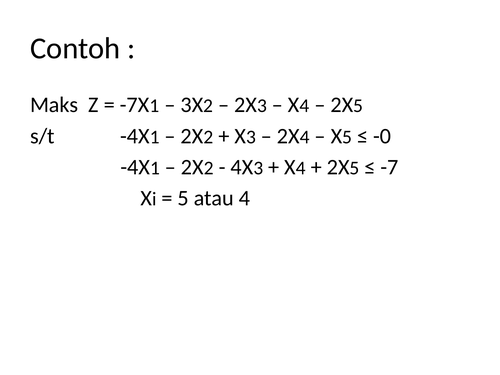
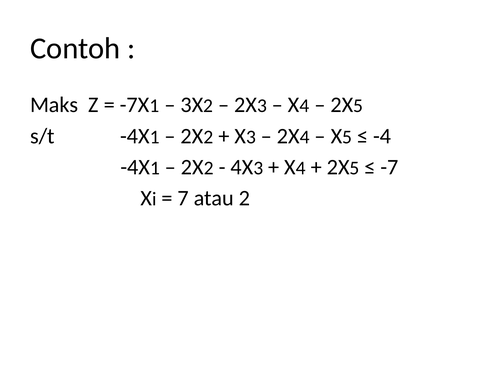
-0: -0 -> -4
5 at (183, 198): 5 -> 7
atau 4: 4 -> 2
